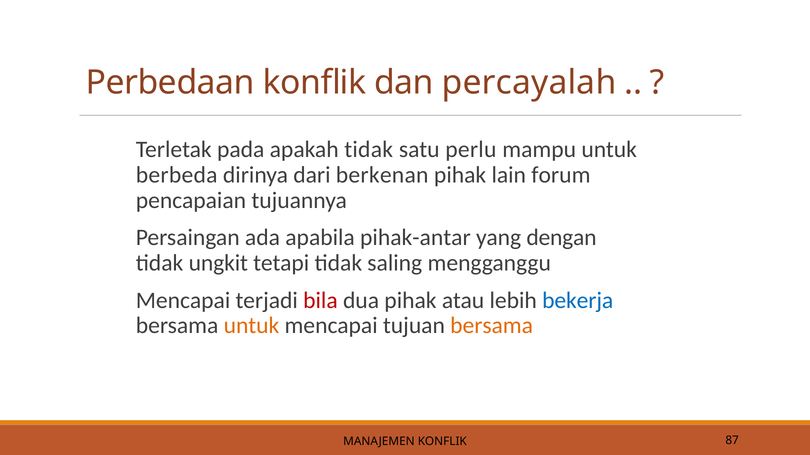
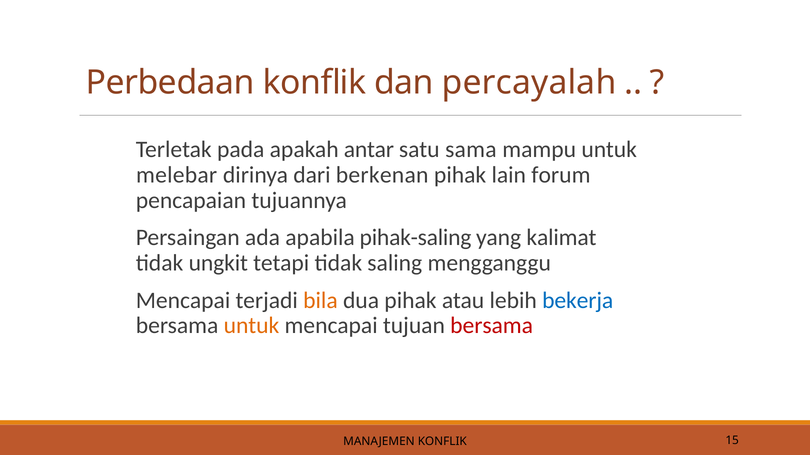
apakah tidak: tidak -> antar
perlu: perlu -> sama
berbeda: berbeda -> melebar
pihak-antar: pihak-antar -> pihak-saling
dengan: dengan -> kalimat
bila colour: red -> orange
bersama at (492, 326) colour: orange -> red
87: 87 -> 15
